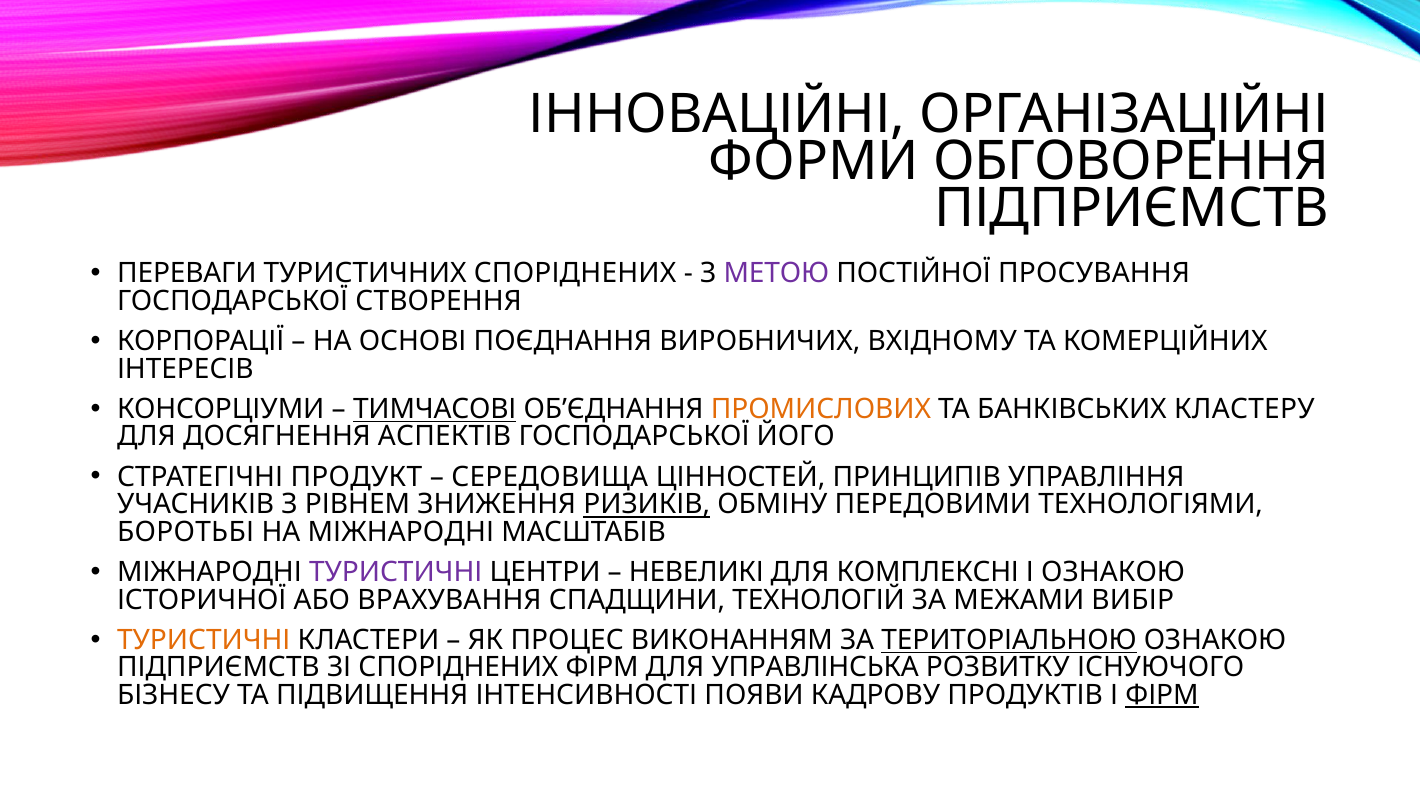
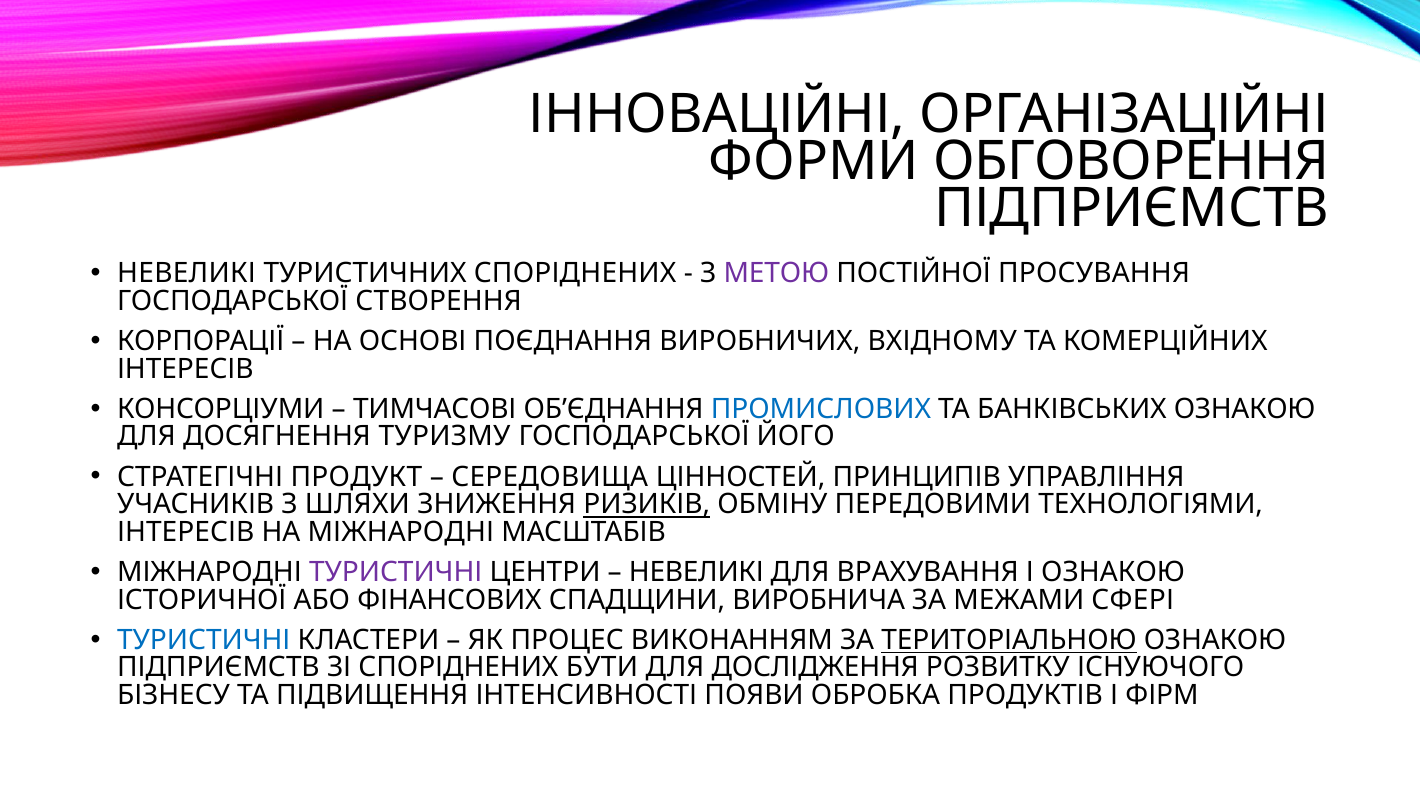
ПЕРЕВАГИ at (187, 273): ПЕРЕВАГИ -> НЕВЕЛИКІ
ТИМЧАСОВІ underline: present -> none
ПРОМИСЛОВИХ colour: orange -> blue
БАНКІВСЬКИХ КЛАСТЕРУ: КЛАСТЕРУ -> ОЗНАКОЮ
АСПЕКТІВ: АСПЕКТІВ -> ТУРИЗМУ
РІВНЕМ: РІВНЕМ -> ШЛЯХИ
БОРОТЬБІ at (186, 532): БОРОТЬБІ -> ІНТЕРЕСІВ
КОМПЛЕКСНІ: КОМПЛЕКСНІ -> ВРАХУВАННЯ
ВРАХУВАННЯ: ВРАХУВАННЯ -> ФІНАНСОВИХ
ТЕХНОЛОГІЙ: ТЕХНОЛОГІЙ -> ВИРОБНИЧА
ВИБІР: ВИБІР -> СФЕРІ
ТУРИСТИЧНІ at (204, 640) colour: orange -> blue
СПОРІДНЕНИХ ФІРМ: ФІРМ -> БУТИ
УПРАВЛІНСЬКА: УПРАВЛІНСЬКА -> ДОСЛІДЖЕННЯ
КАДРОВУ: КАДРОВУ -> ОБРОБКА
ФІРМ at (1162, 695) underline: present -> none
